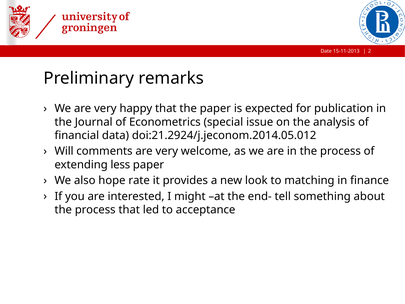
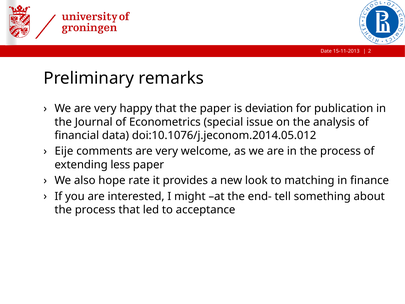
expected: expected -> deviation
doi:21.2924/j.jeconom.2014.05.012: doi:21.2924/j.jeconom.2014.05.012 -> doi:10.1076/j.jeconom.2014.05.012
Will: Will -> Eije
